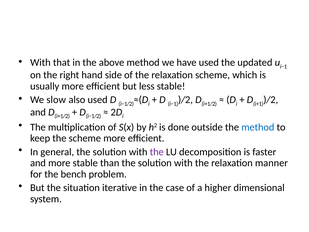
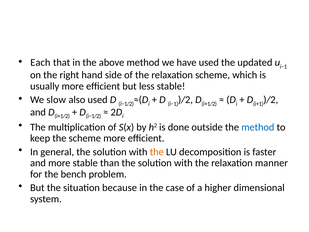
With at (40, 63): With -> Each
the at (157, 152) colour: purple -> orange
iterative: iterative -> because
